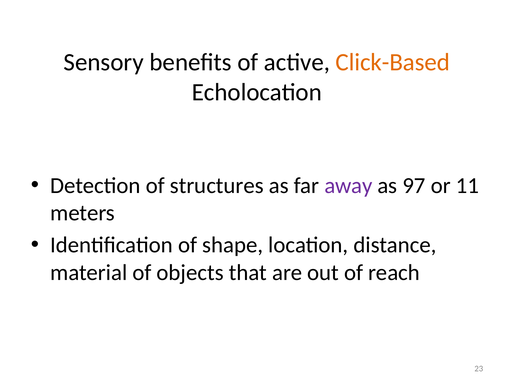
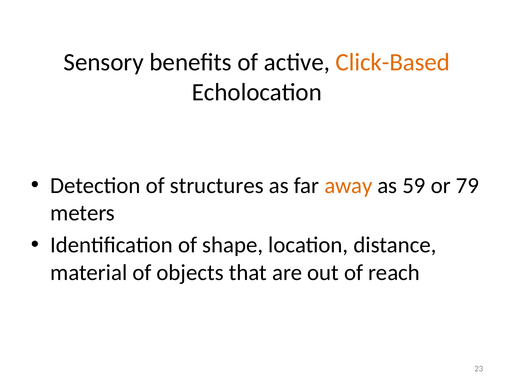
away colour: purple -> orange
97: 97 -> 59
11: 11 -> 79
